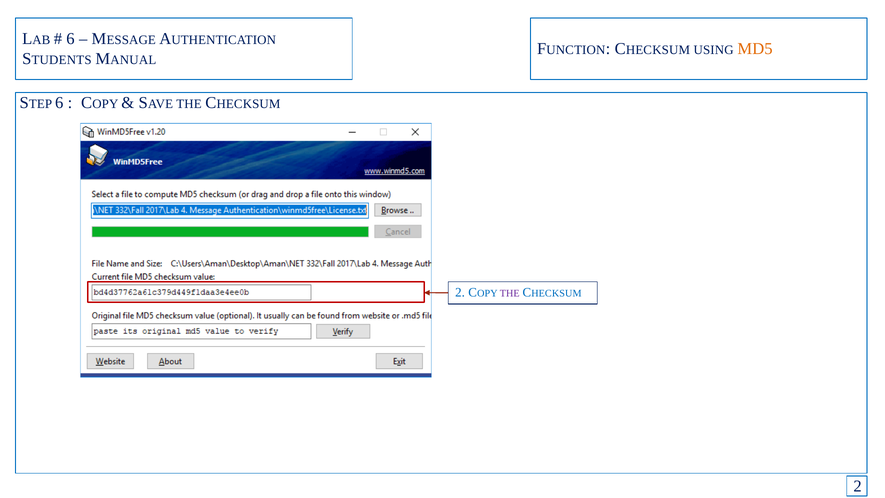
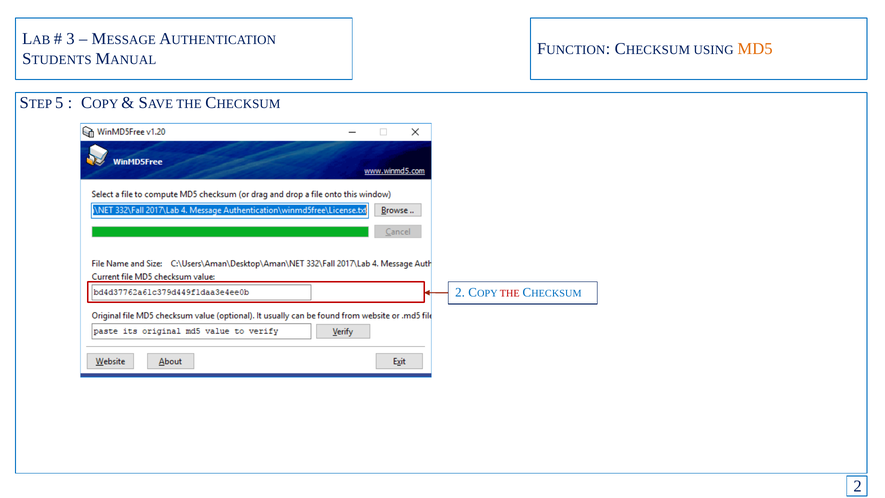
6 at (70, 39): 6 -> 3
6 at (59, 103): 6 -> 5
THE at (510, 294) colour: purple -> red
